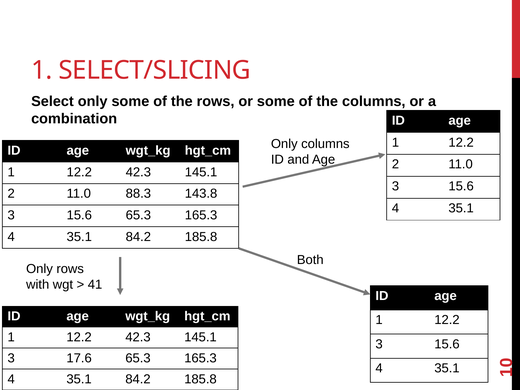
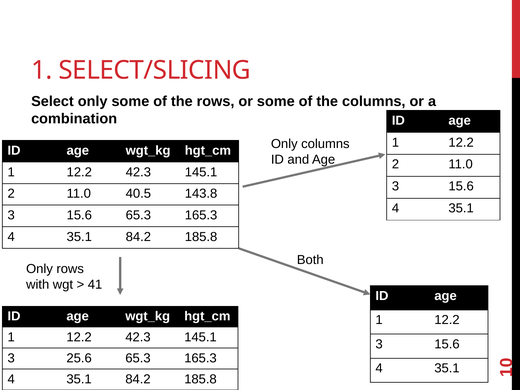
88.3: 88.3 -> 40.5
17.6: 17.6 -> 25.6
